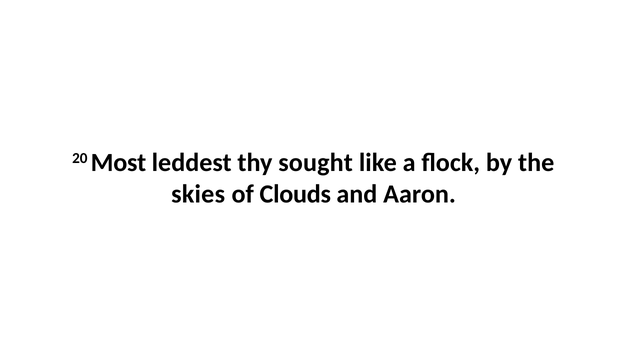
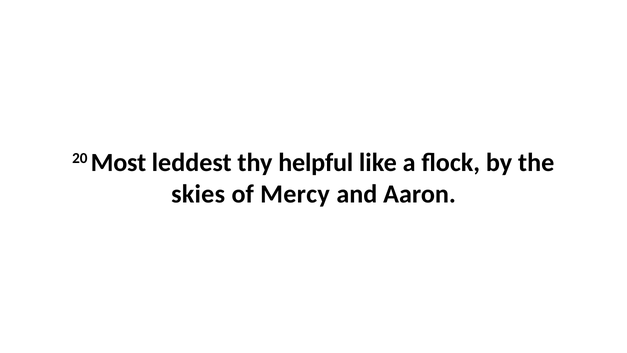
sought: sought -> helpful
Clouds: Clouds -> Mercy
